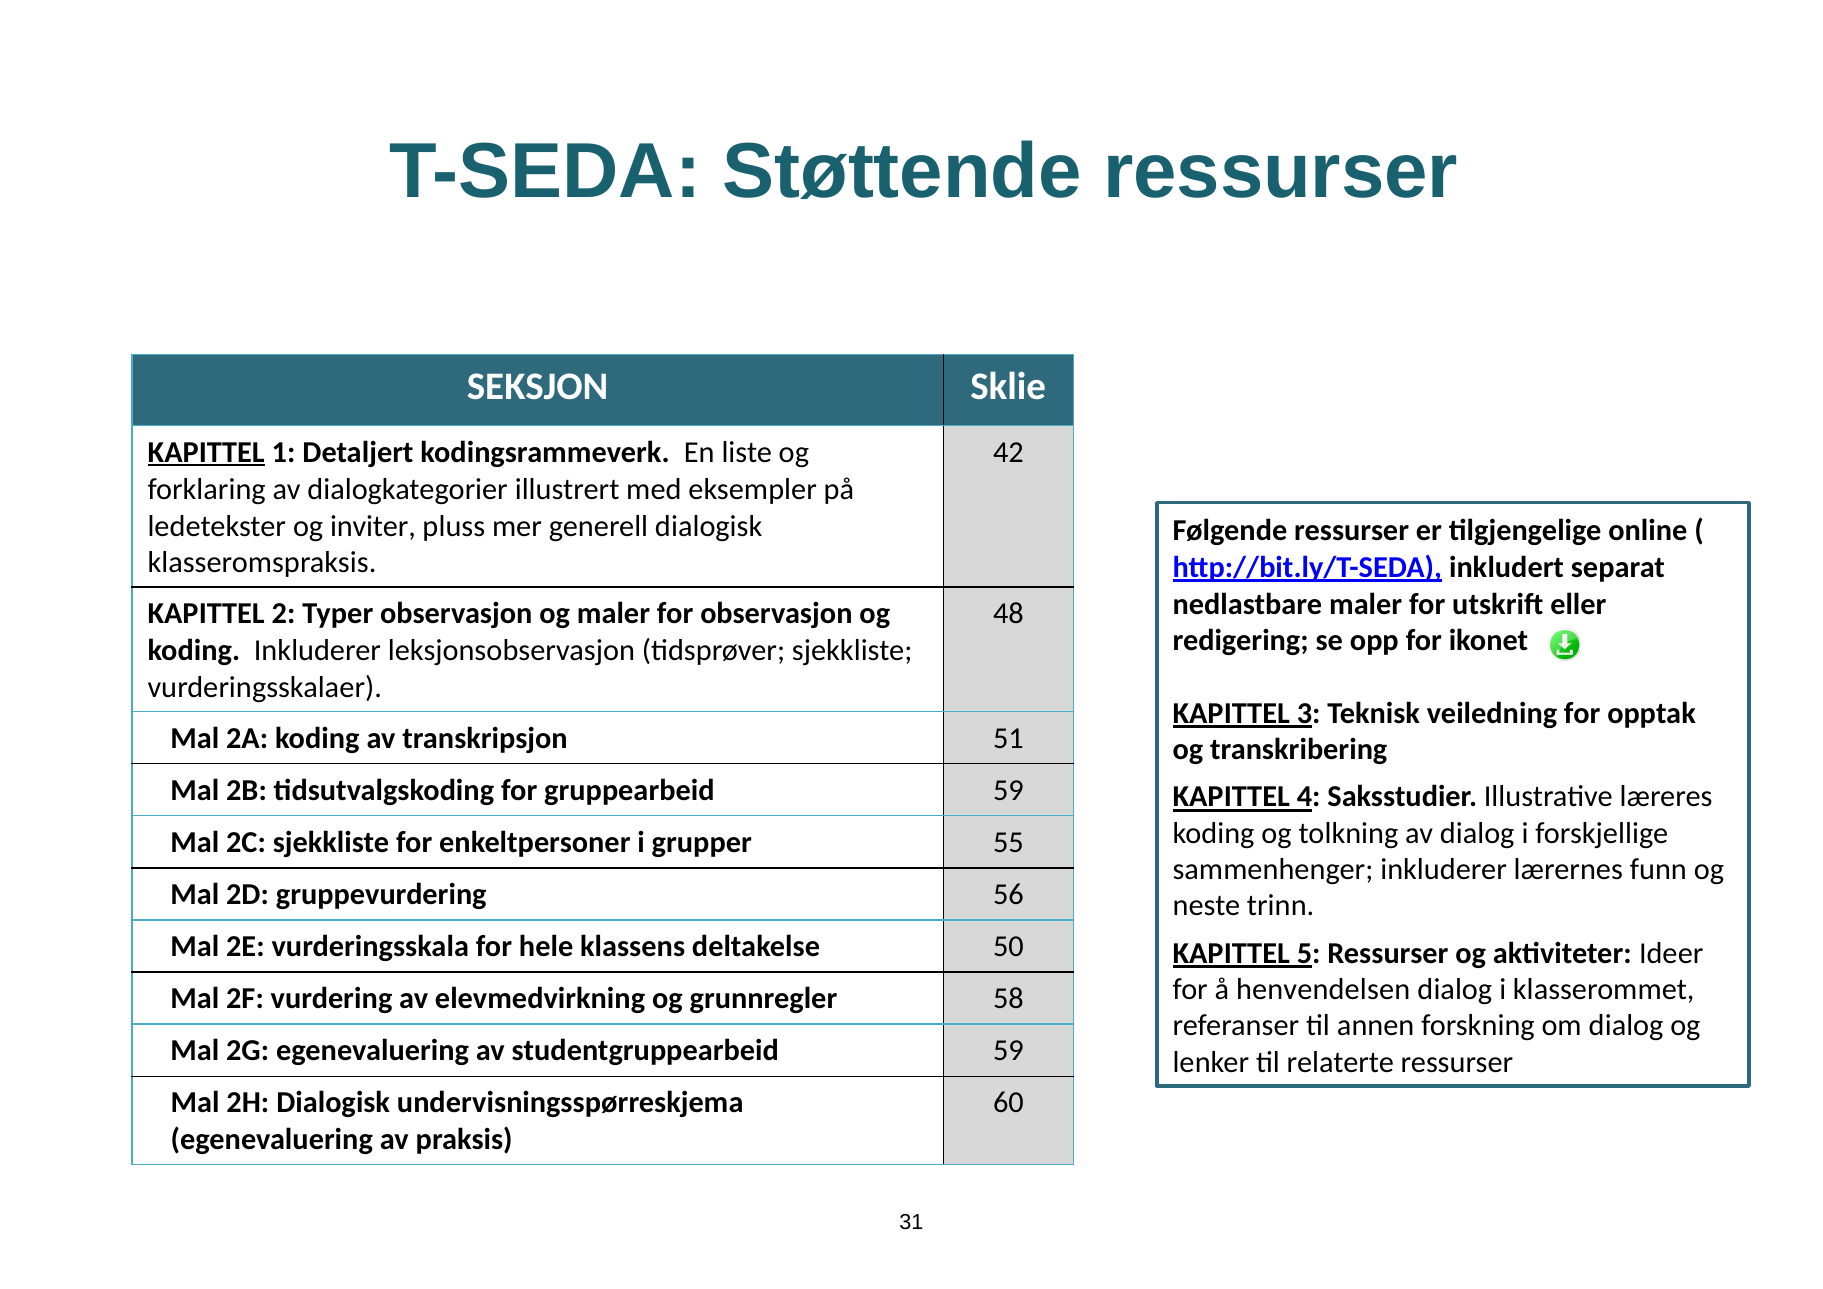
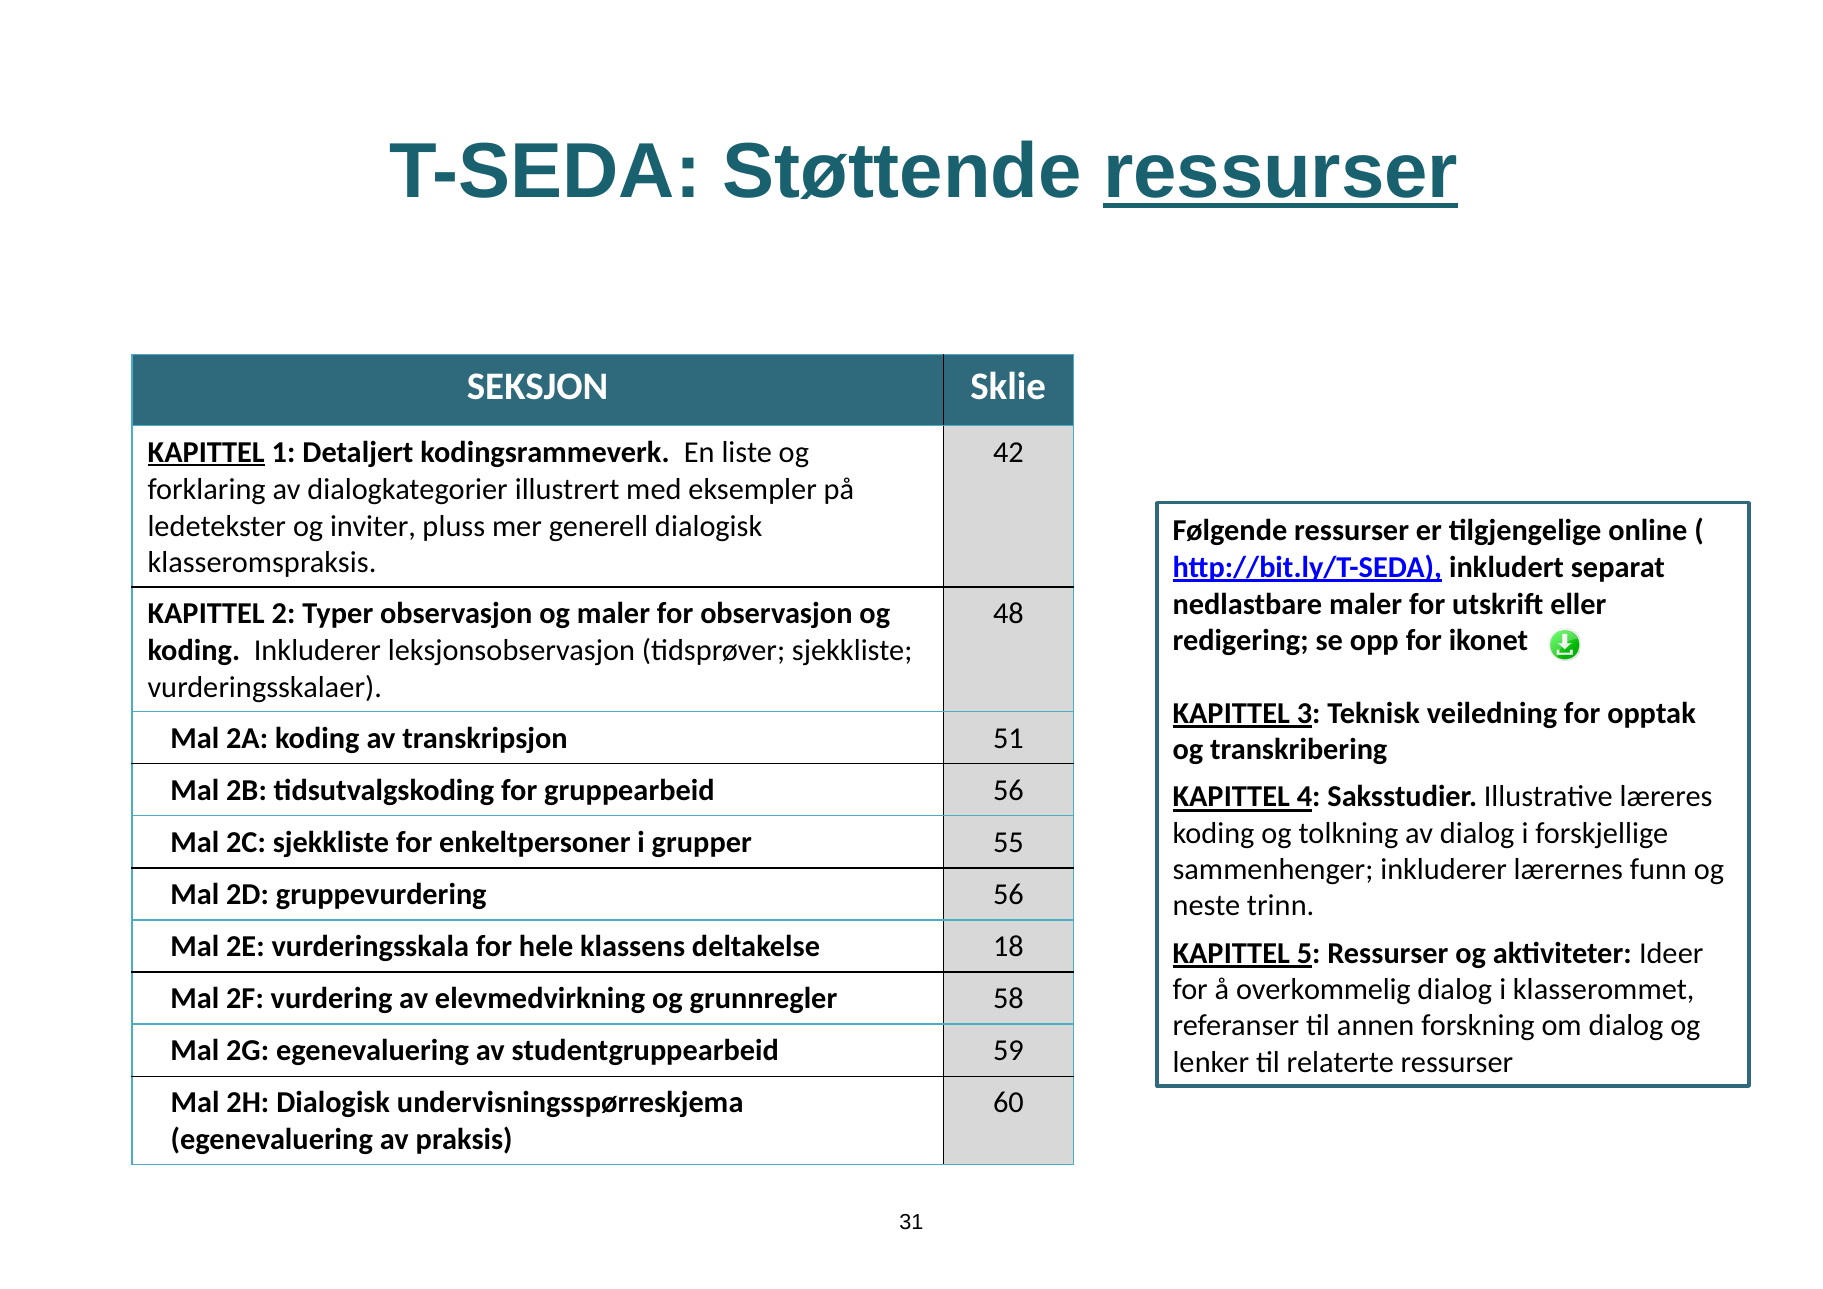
ressurser at (1281, 172) underline: none -> present
gruppearbeid 59: 59 -> 56
50: 50 -> 18
henvendelsen: henvendelsen -> overkommelig
